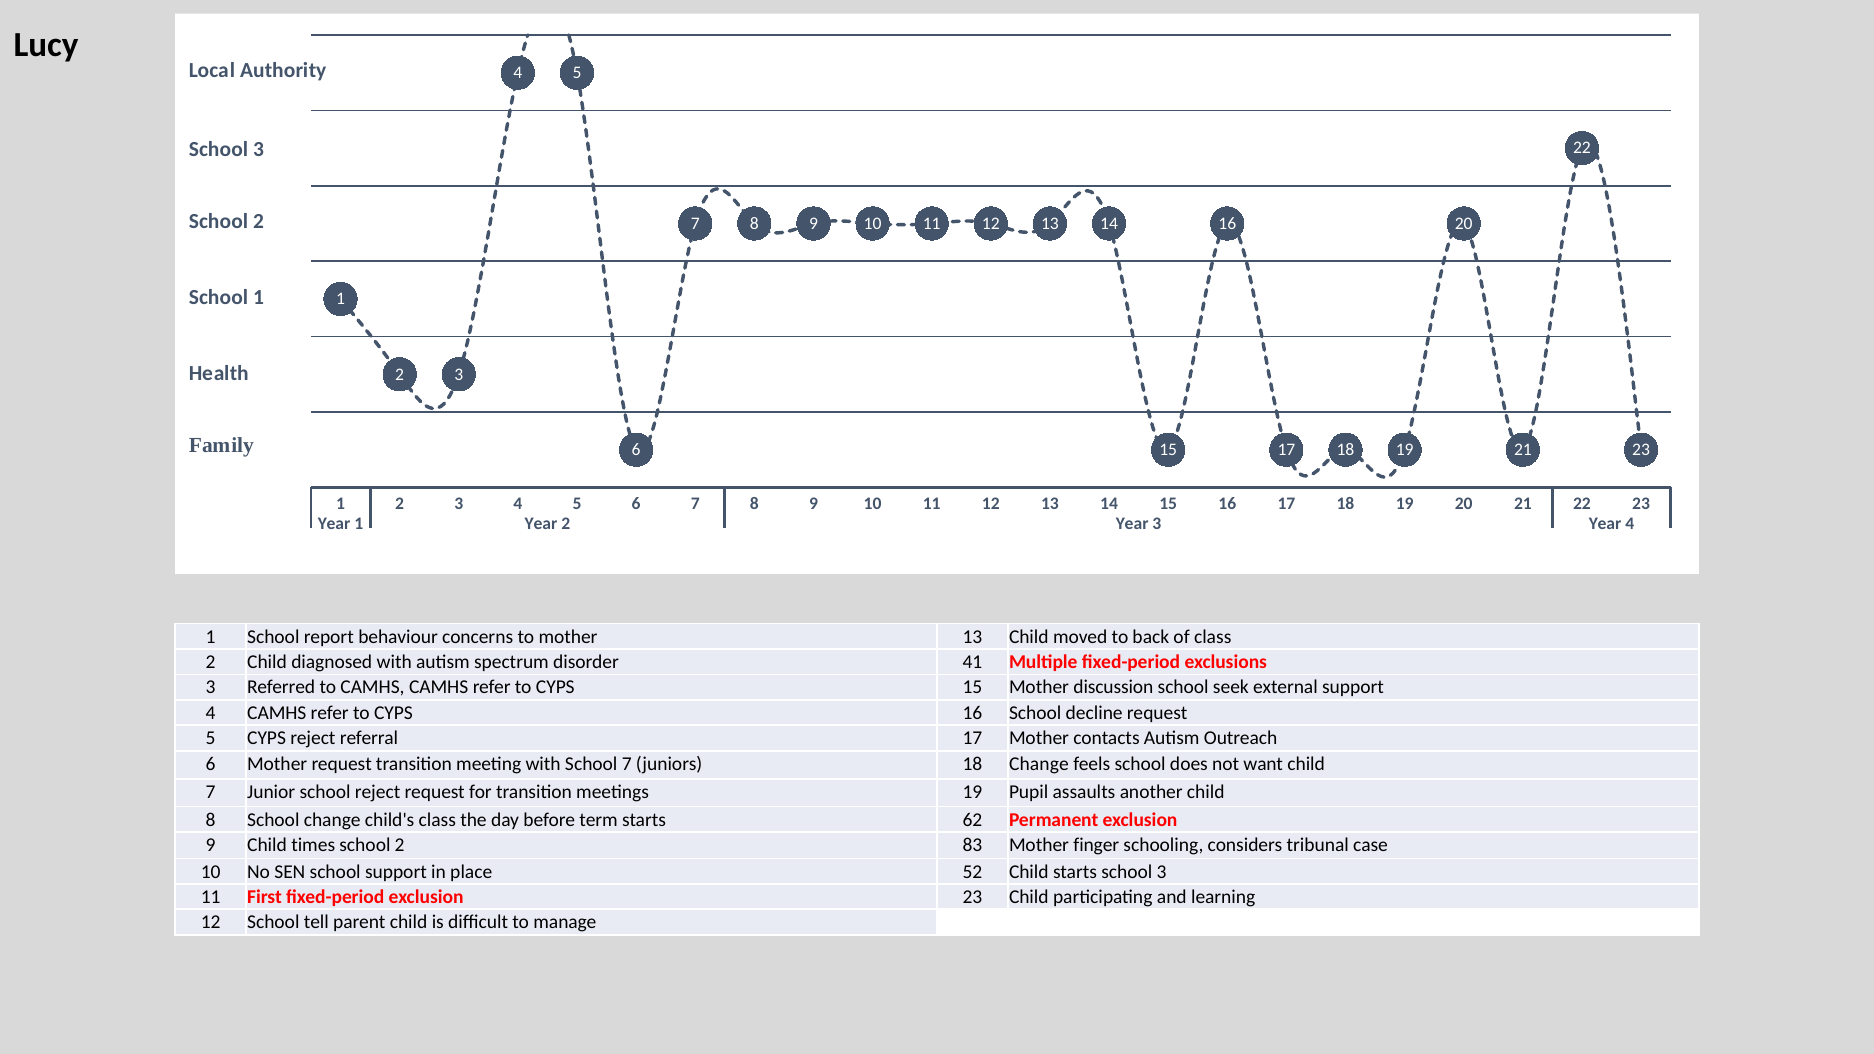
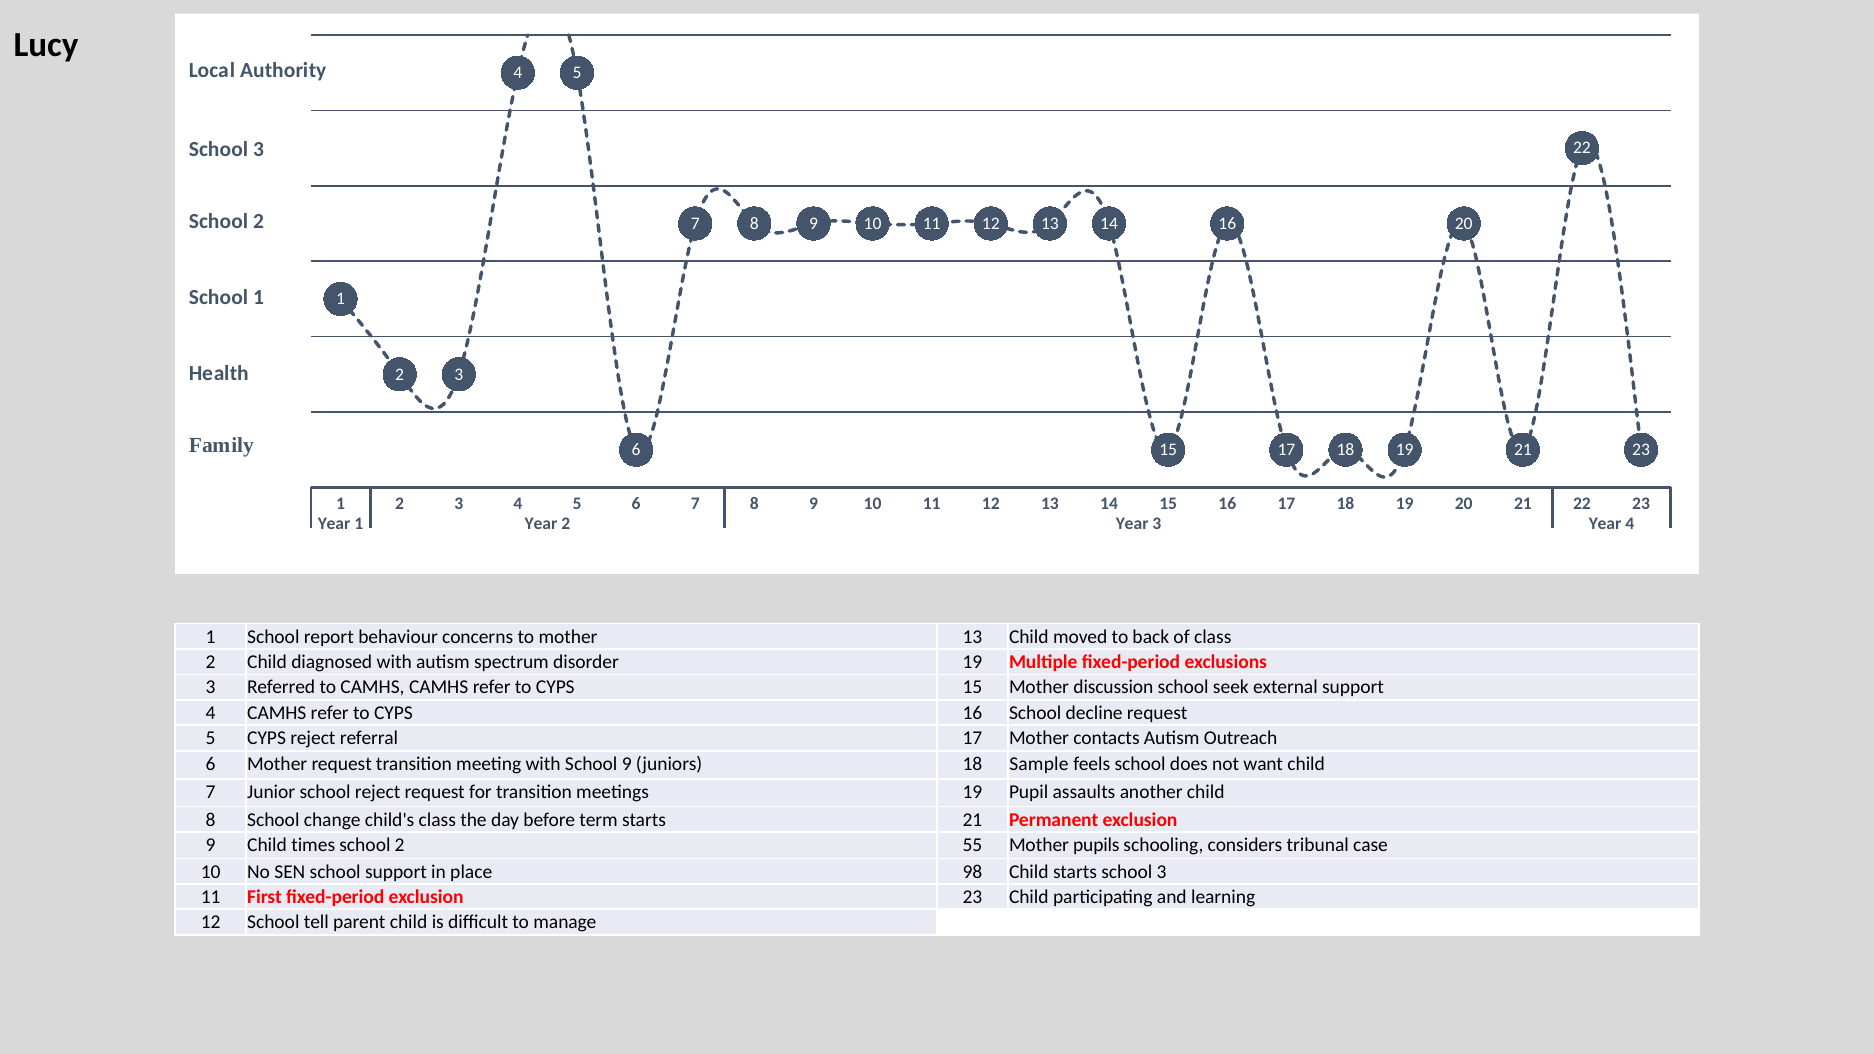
disorder 41: 41 -> 19
School 7: 7 -> 9
18 Change: Change -> Sample
starts 62: 62 -> 21
83: 83 -> 55
finger: finger -> pupils
52: 52 -> 98
